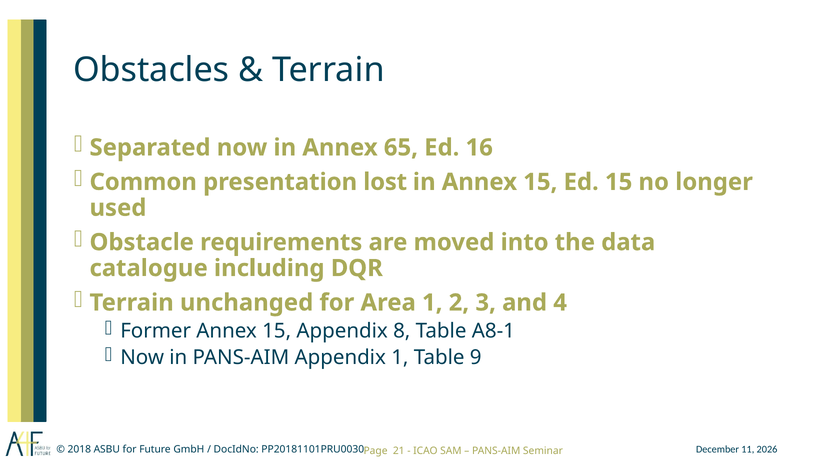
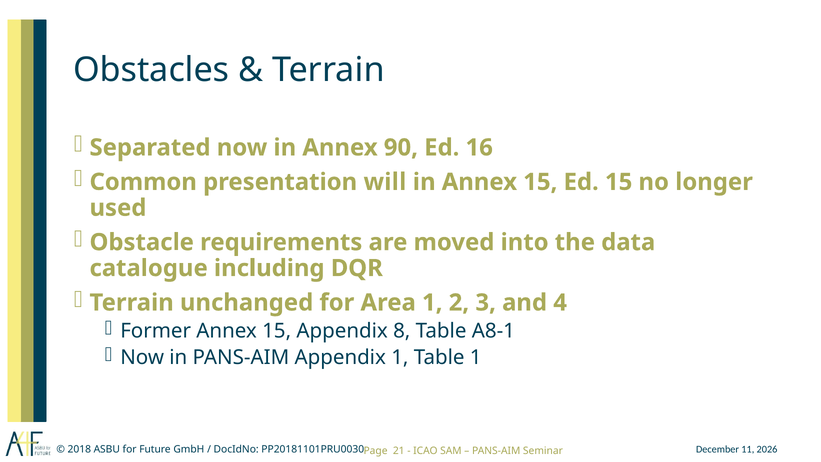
65: 65 -> 90
lost: lost -> will
Table 9: 9 -> 1
